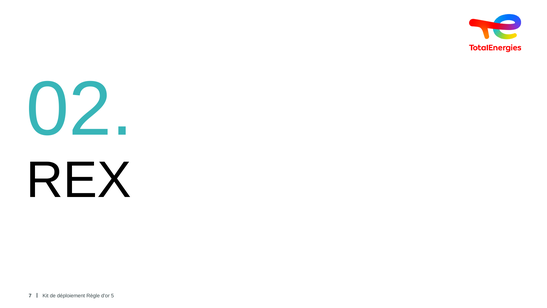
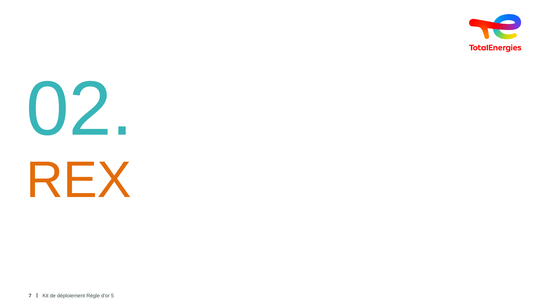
REX colour: black -> orange
